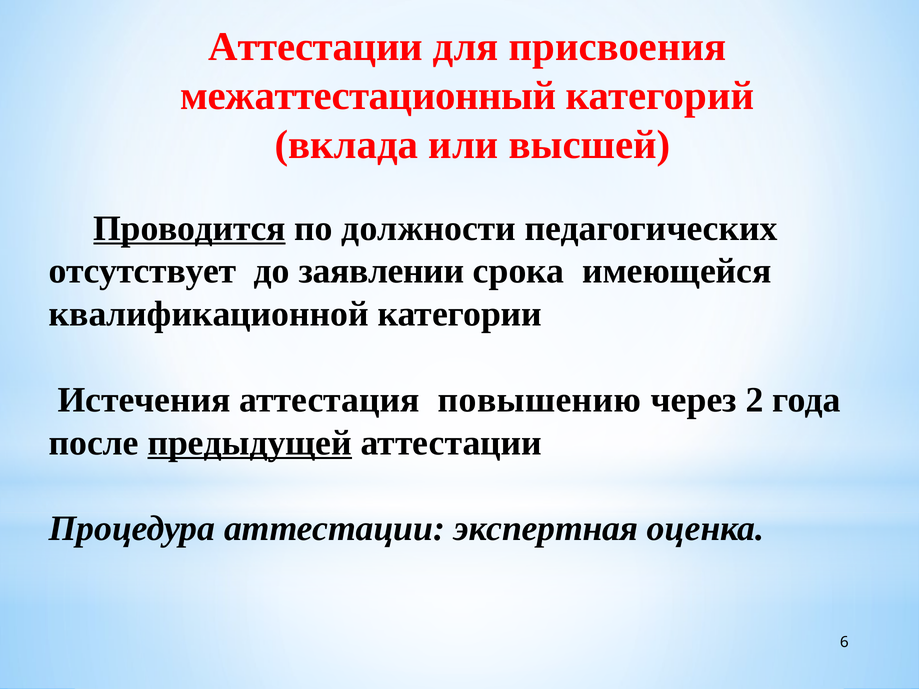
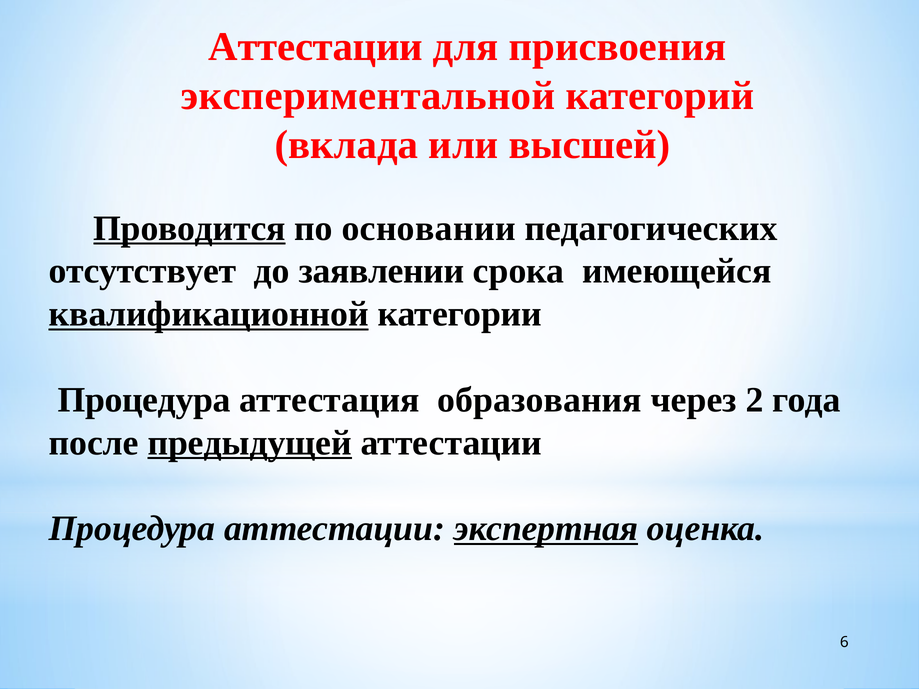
межаттестационный: межаттестационный -> экспериментальной
должности: должности -> основании
квалификационной underline: none -> present
Истечения at (144, 400): Истечения -> Процедура
повышению: повышению -> образования
экспертная underline: none -> present
